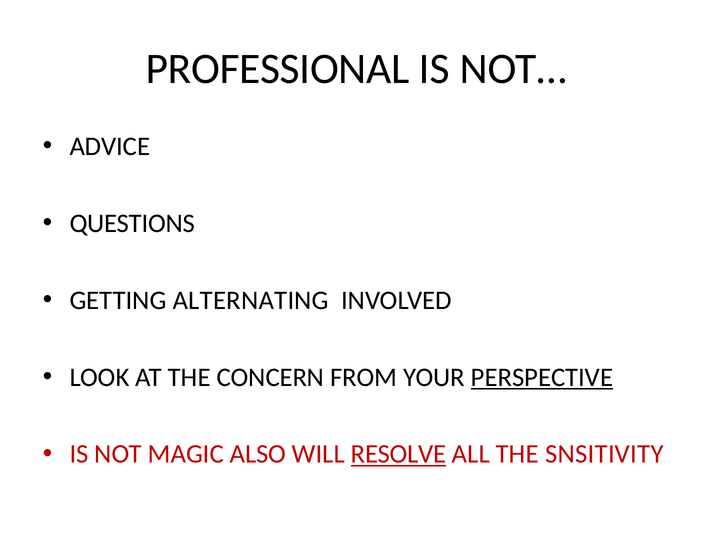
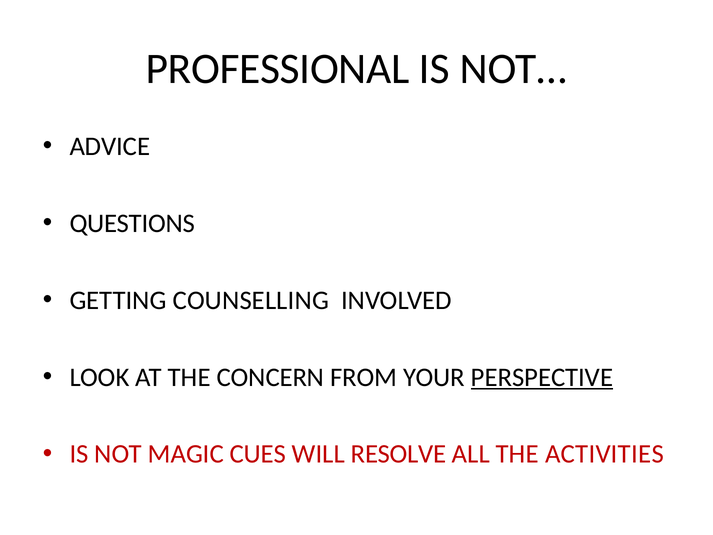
ALTERNATING: ALTERNATING -> COUNSELLING
ALSO: ALSO -> CUES
RESOLVE underline: present -> none
SNSITIVITY: SNSITIVITY -> ACTIVITIES
